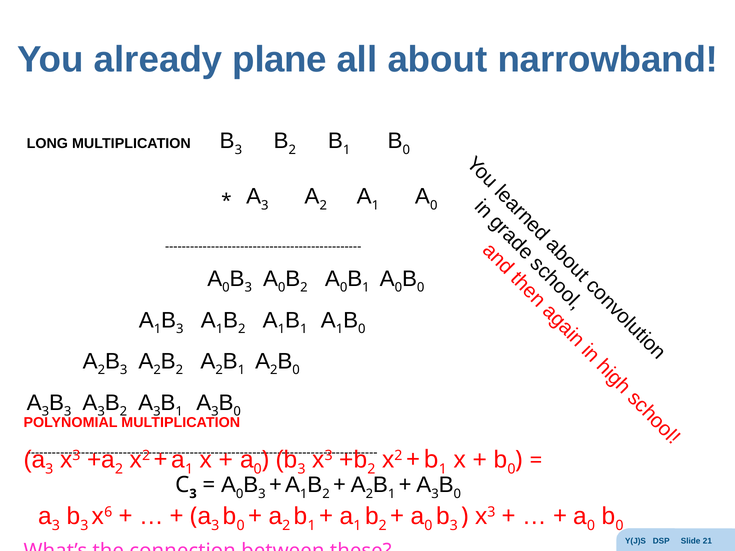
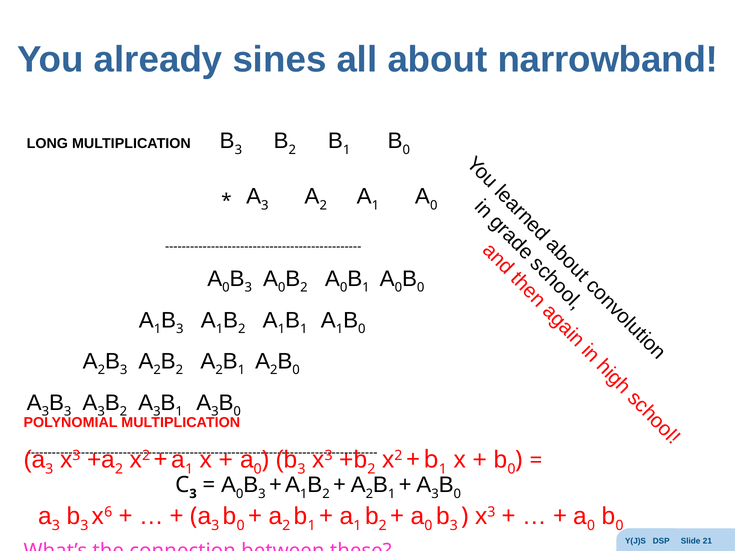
plane: plane -> sines
